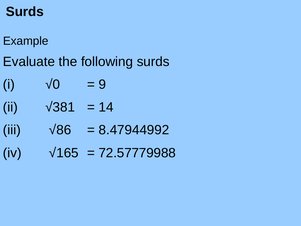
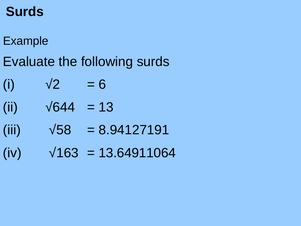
√0: √0 -> √2
9: 9 -> 6
√381: √381 -> √644
14: 14 -> 13
√86: √86 -> √58
8.47944992: 8.47944992 -> 8.94127191
√165: √165 -> √163
72.57779988: 72.57779988 -> 13.64911064
